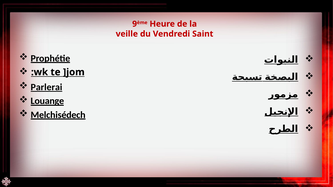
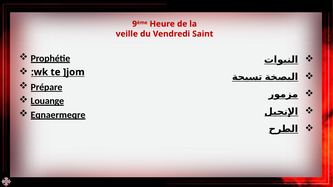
Parlerai: Parlerai -> Prépare
Melchisédech: Melchisédech -> Eqnaermeqre
